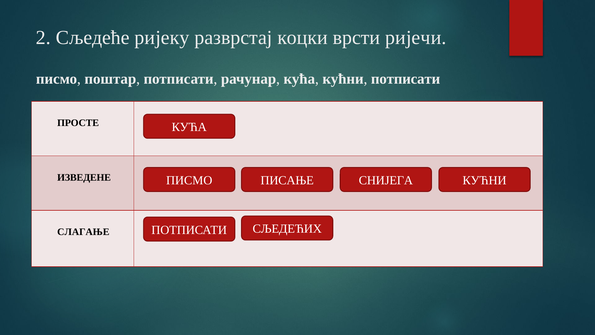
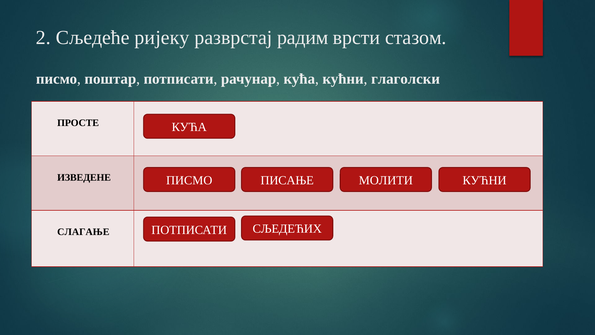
коцки: коцки -> радим
ријечи: ријечи -> стазом
кућни потписати: потписати -> глаголски
СНИЈЕГА: СНИЈЕГА -> МОЛИТИ
